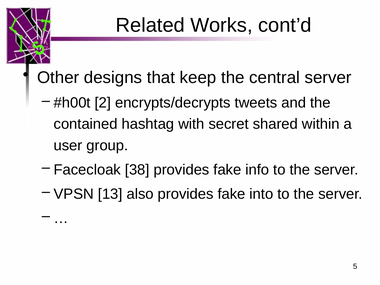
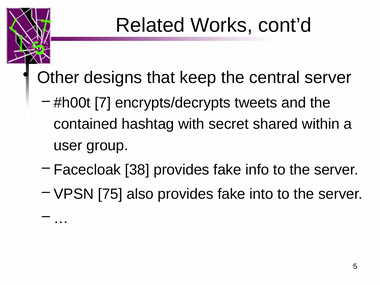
2: 2 -> 7
13: 13 -> 75
